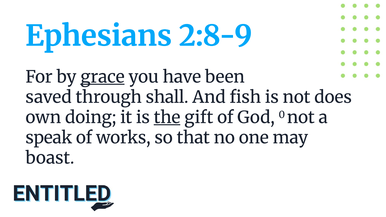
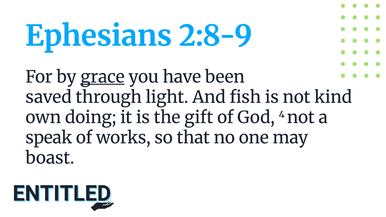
shall: shall -> light
does: does -> kind
the underline: present -> none
0: 0 -> 4
